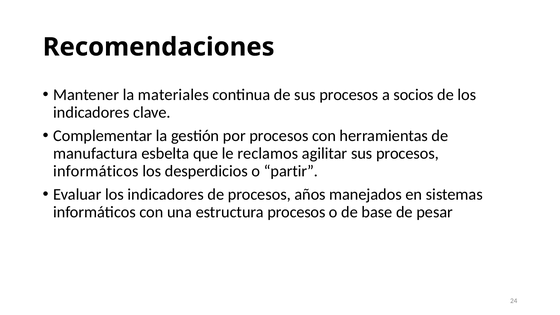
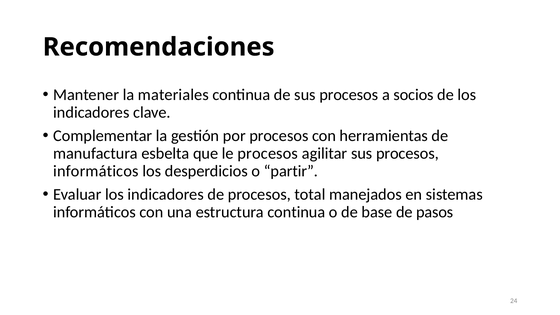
le reclamos: reclamos -> procesos
años: años -> total
estructura procesos: procesos -> continua
pesar: pesar -> pasos
